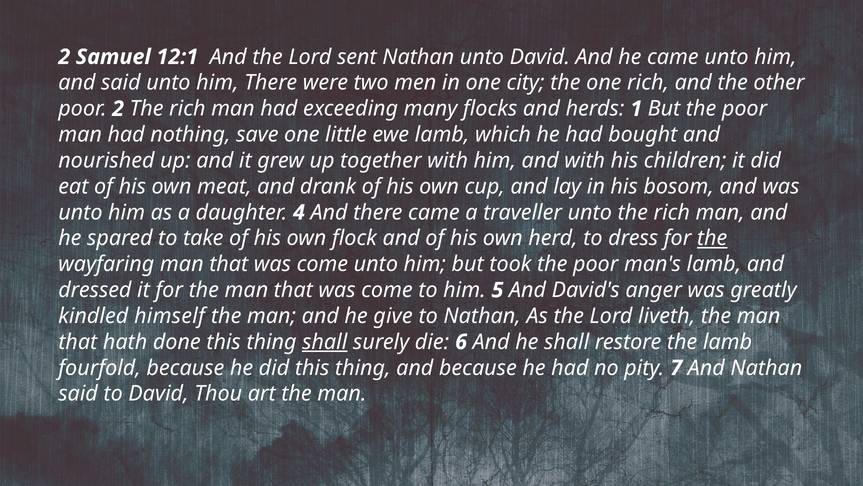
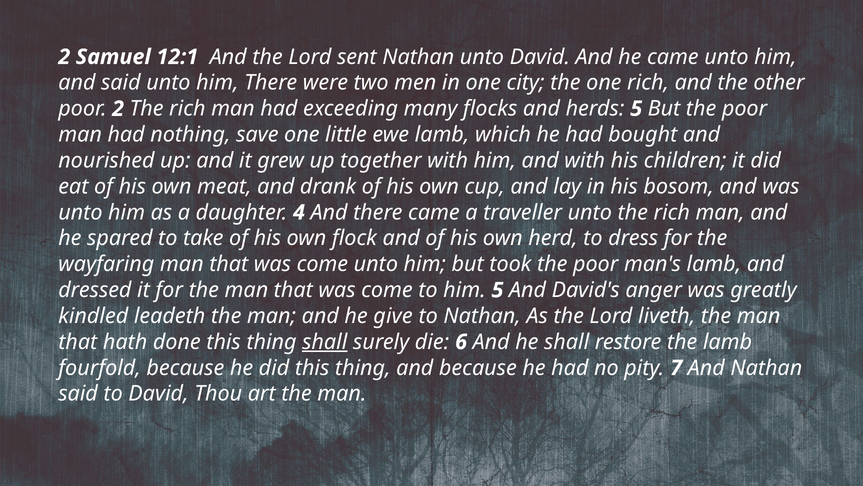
herds 1: 1 -> 5
the at (712, 238) underline: present -> none
himself: himself -> leadeth
